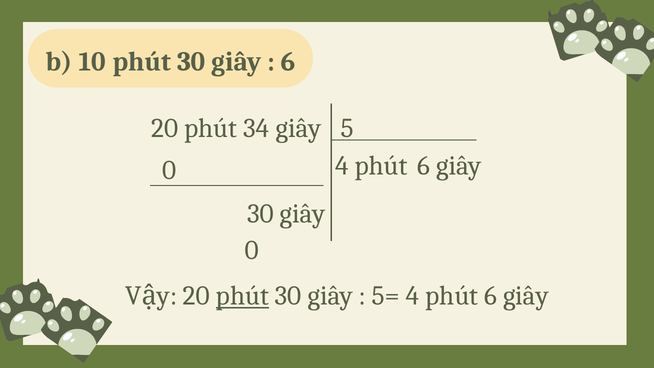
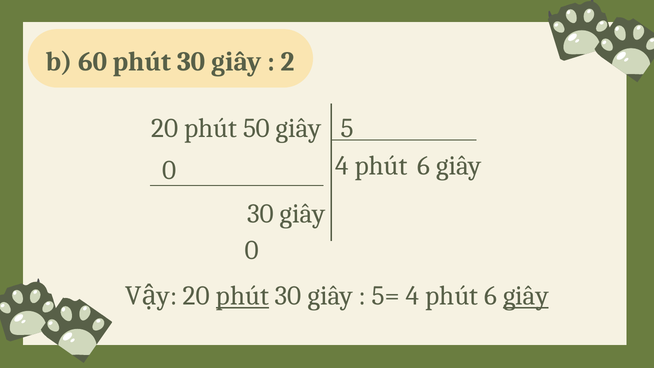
10: 10 -> 60
6 at (288, 62): 6 -> 2
34: 34 -> 50
giây at (526, 296) underline: none -> present
